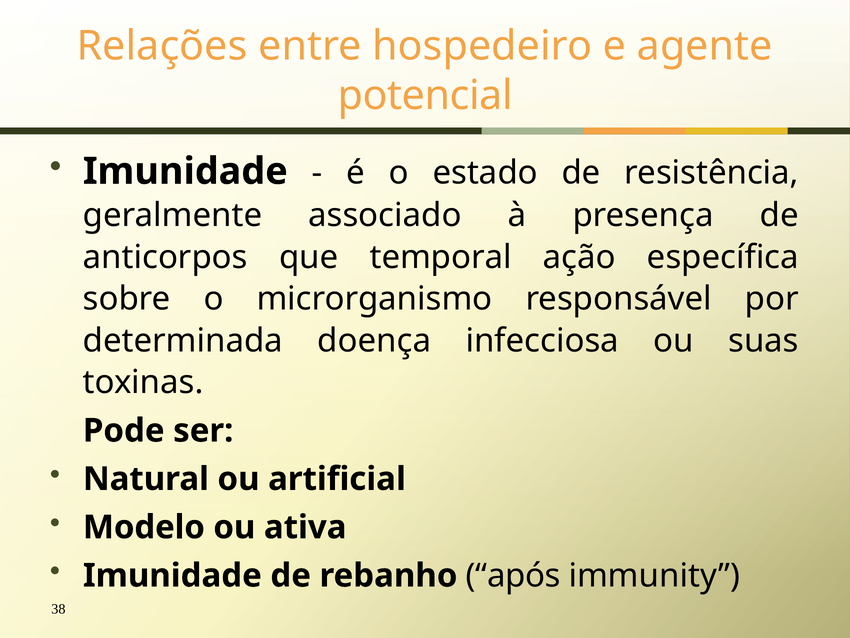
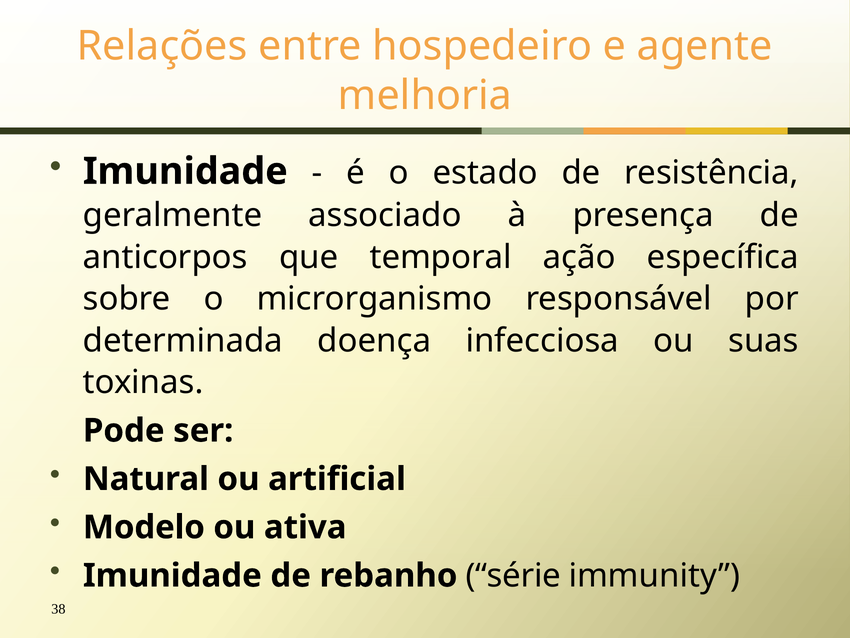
potencial: potencial -> melhoria
após: após -> série
